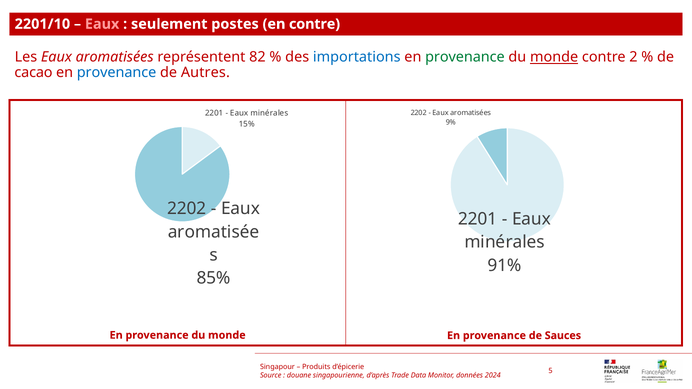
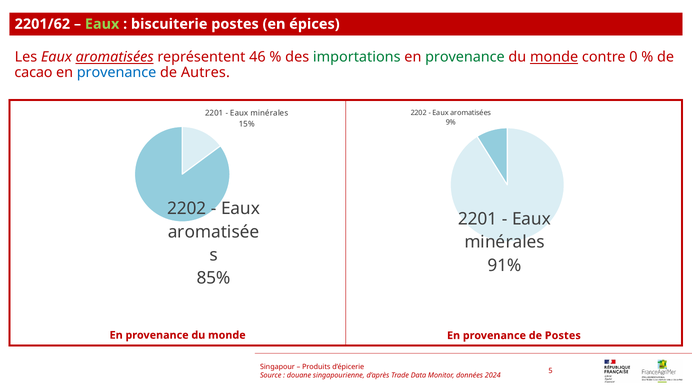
2201/10: 2201/10 -> 2201/62
Eaux at (102, 24) colour: pink -> light green
seulement: seulement -> biscuiterie
en contre: contre -> épices
aromatisées at (115, 57) underline: none -> present
82: 82 -> 46
importations colour: blue -> green
2: 2 -> 0
de Sauces: Sauces -> Postes
